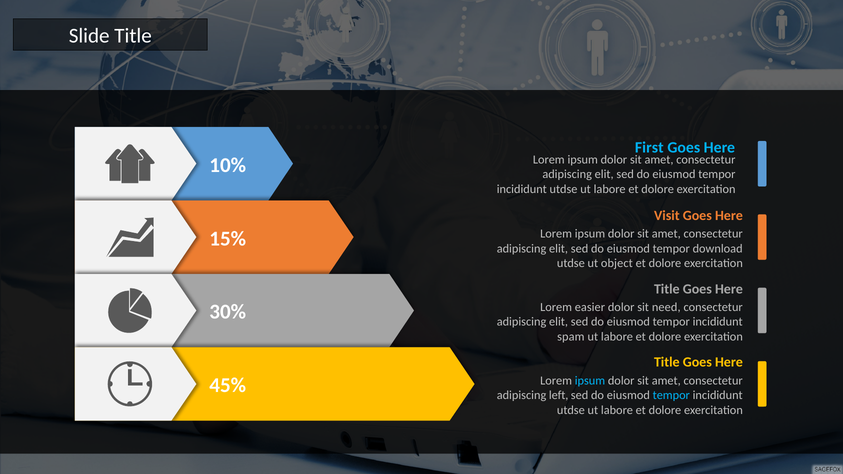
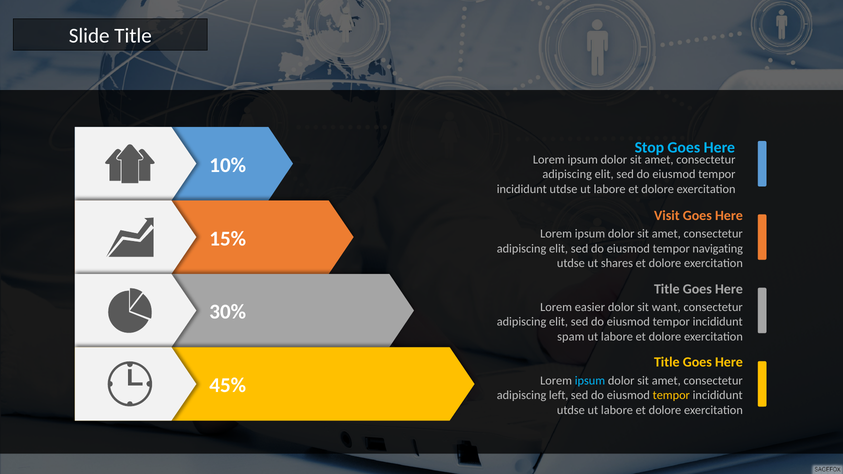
First: First -> Stop
download: download -> navigating
object: object -> shares
need: need -> want
tempor at (671, 395) colour: light blue -> yellow
